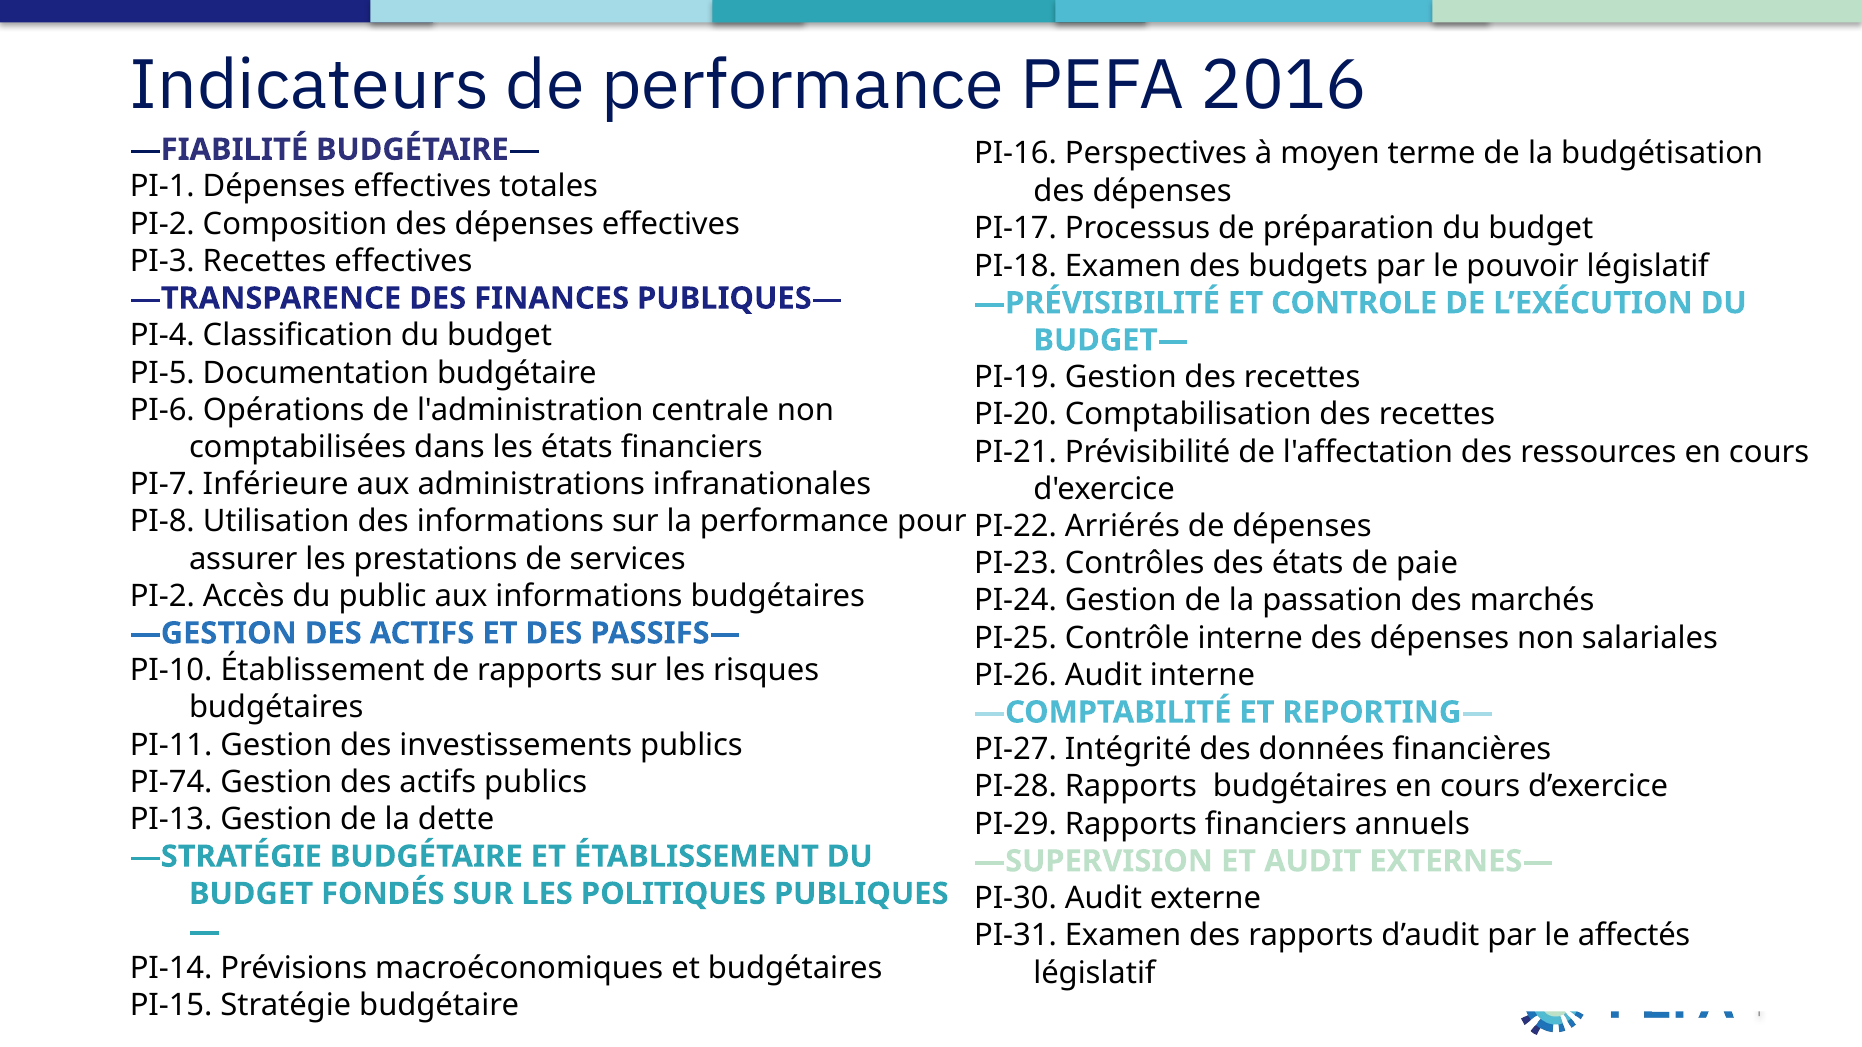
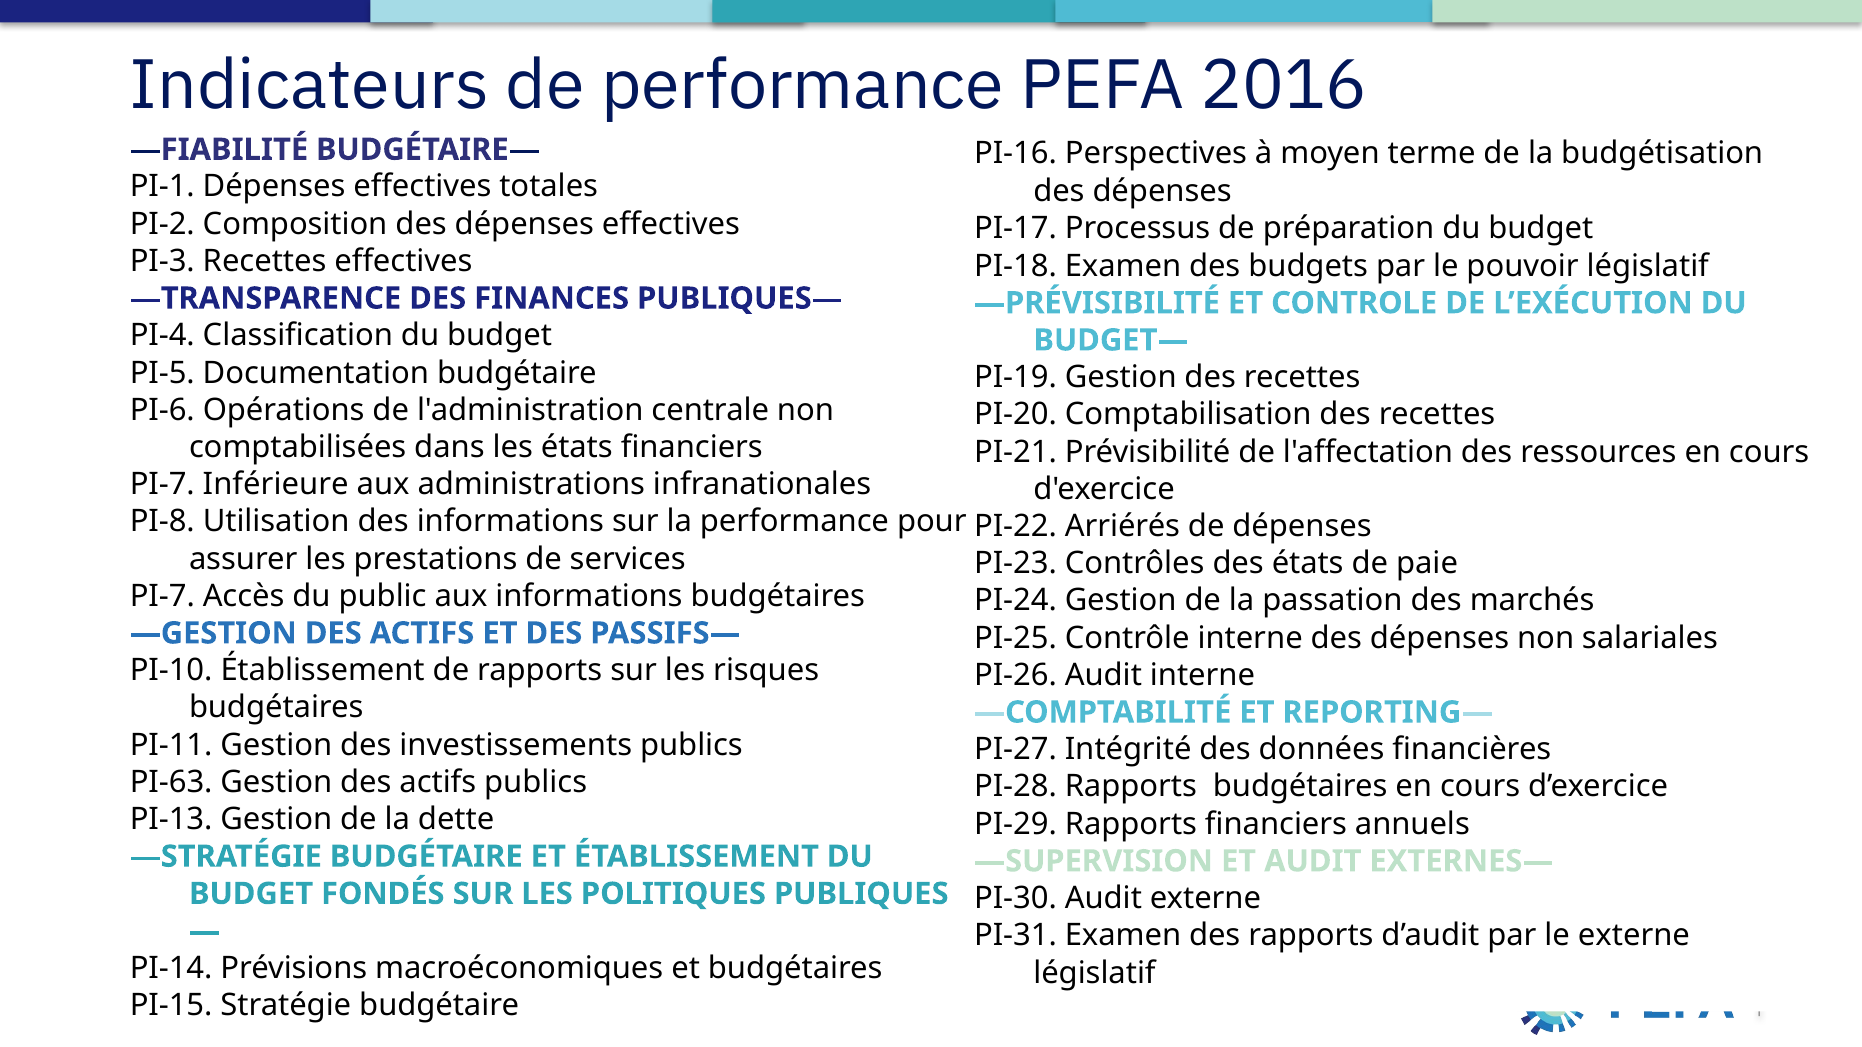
PI-2 at (162, 596): PI-2 -> PI-7
PI-74: PI-74 -> PI-63
le affectés: affectés -> externe
